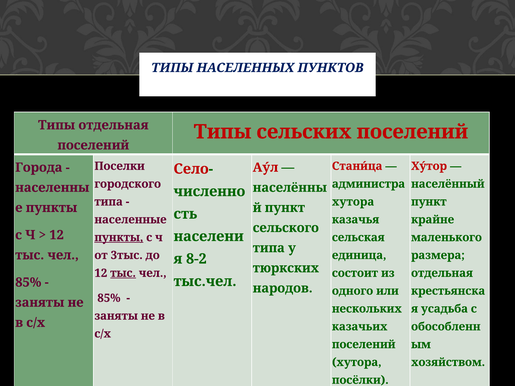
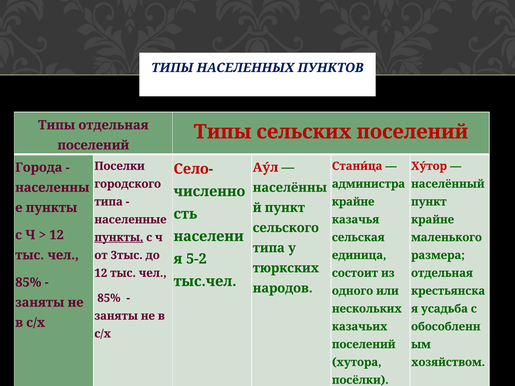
хутора at (353, 202): хутора -> крайне
8-2: 8-2 -> 5-2
тыс at (123, 273) underline: present -> none
